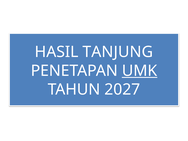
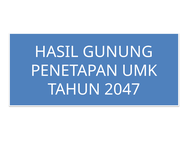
TANJUNG: TANJUNG -> GUNUNG
UMK underline: present -> none
2027: 2027 -> 2047
